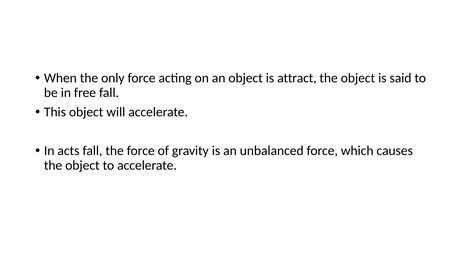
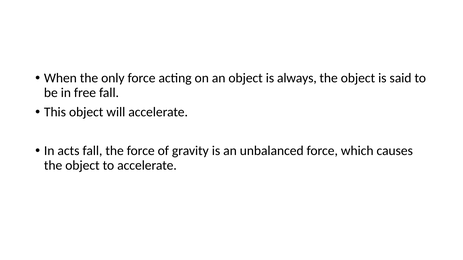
attract: attract -> always
